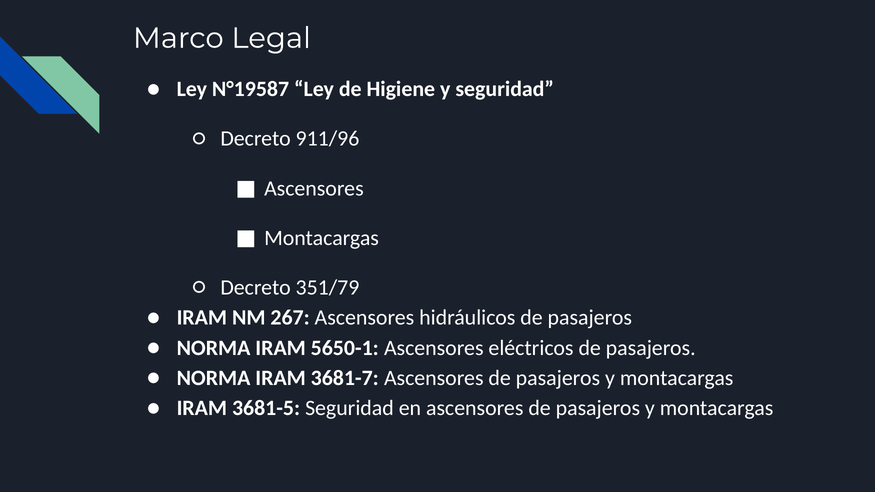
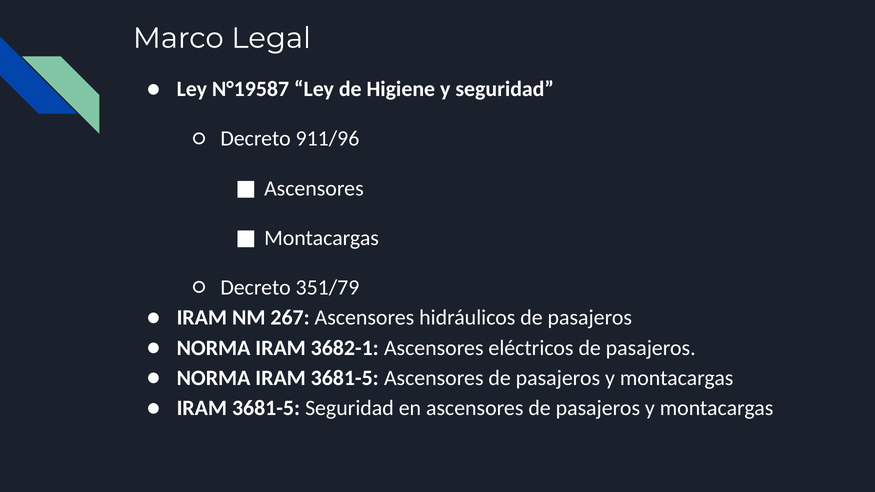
5650-1: 5650-1 -> 3682-1
NORMA IRAM 3681-7: 3681-7 -> 3681-5
